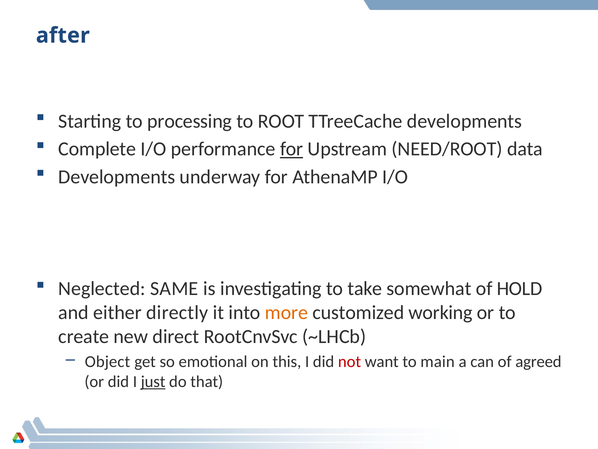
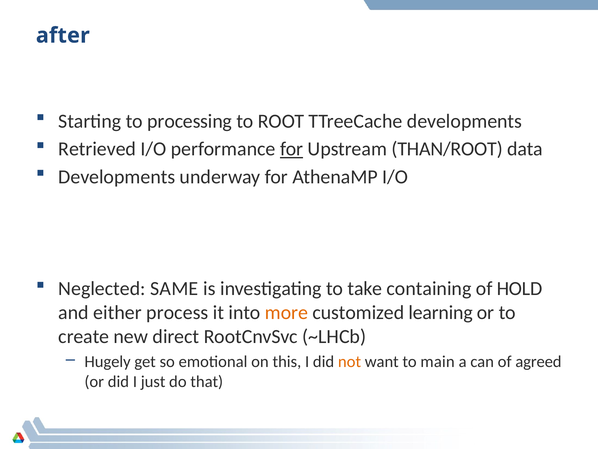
Complete: Complete -> Retrieved
NEED/ROOT: NEED/ROOT -> THAN/ROOT
somewhat: somewhat -> containing
directly: directly -> process
working: working -> learning
Object: Object -> Hugely
not colour: red -> orange
just underline: present -> none
